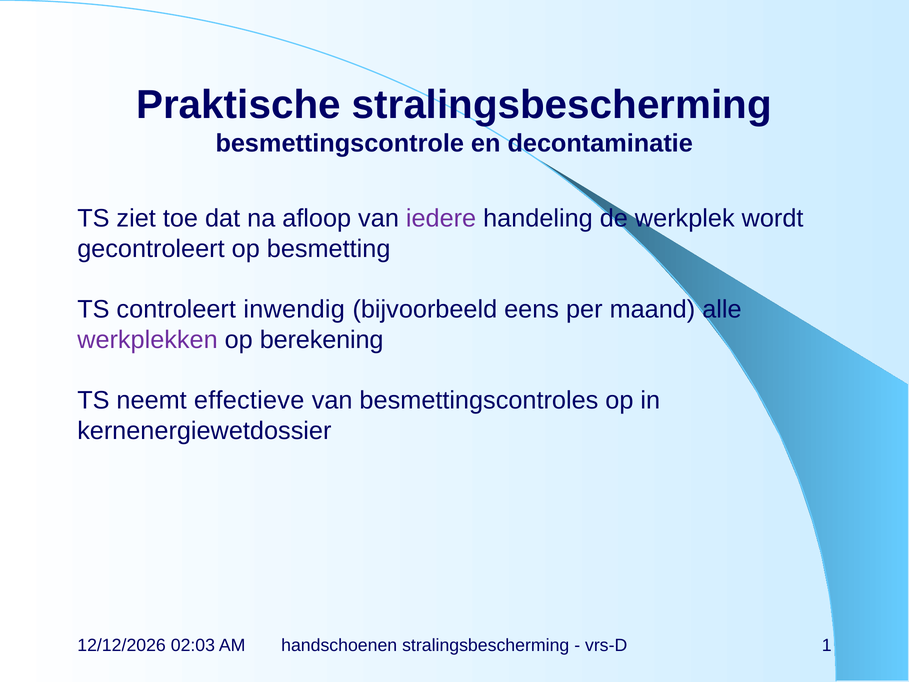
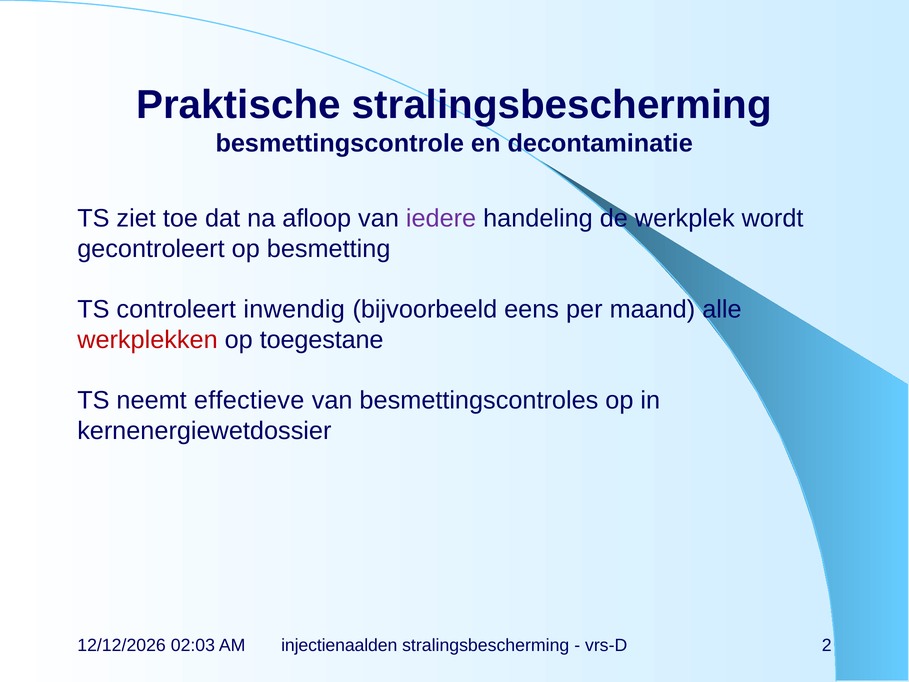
werkplekken colour: purple -> red
berekening: berekening -> toegestane
handschoenen: handschoenen -> injectienaalden
1: 1 -> 2
